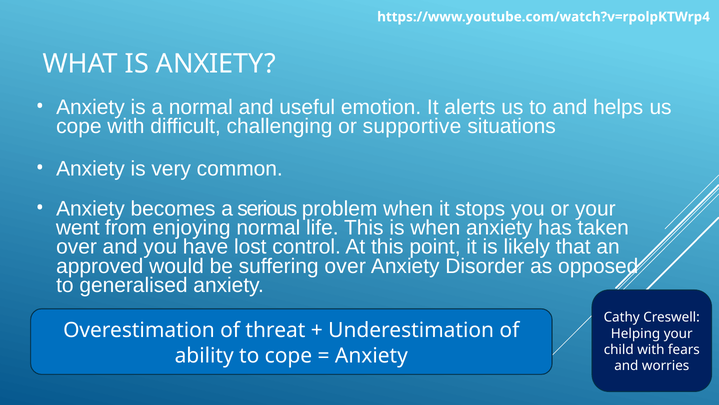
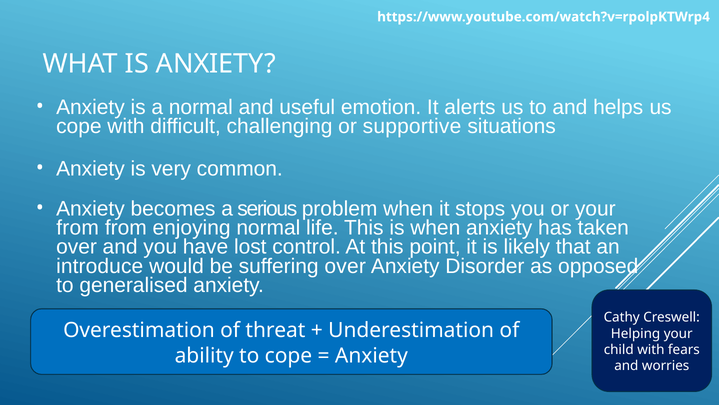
went at (78, 227): went -> from
approved: approved -> introduce
